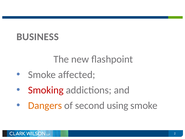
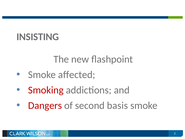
BUSINESS: BUSINESS -> INSISTING
Dangers colour: orange -> red
using: using -> basis
